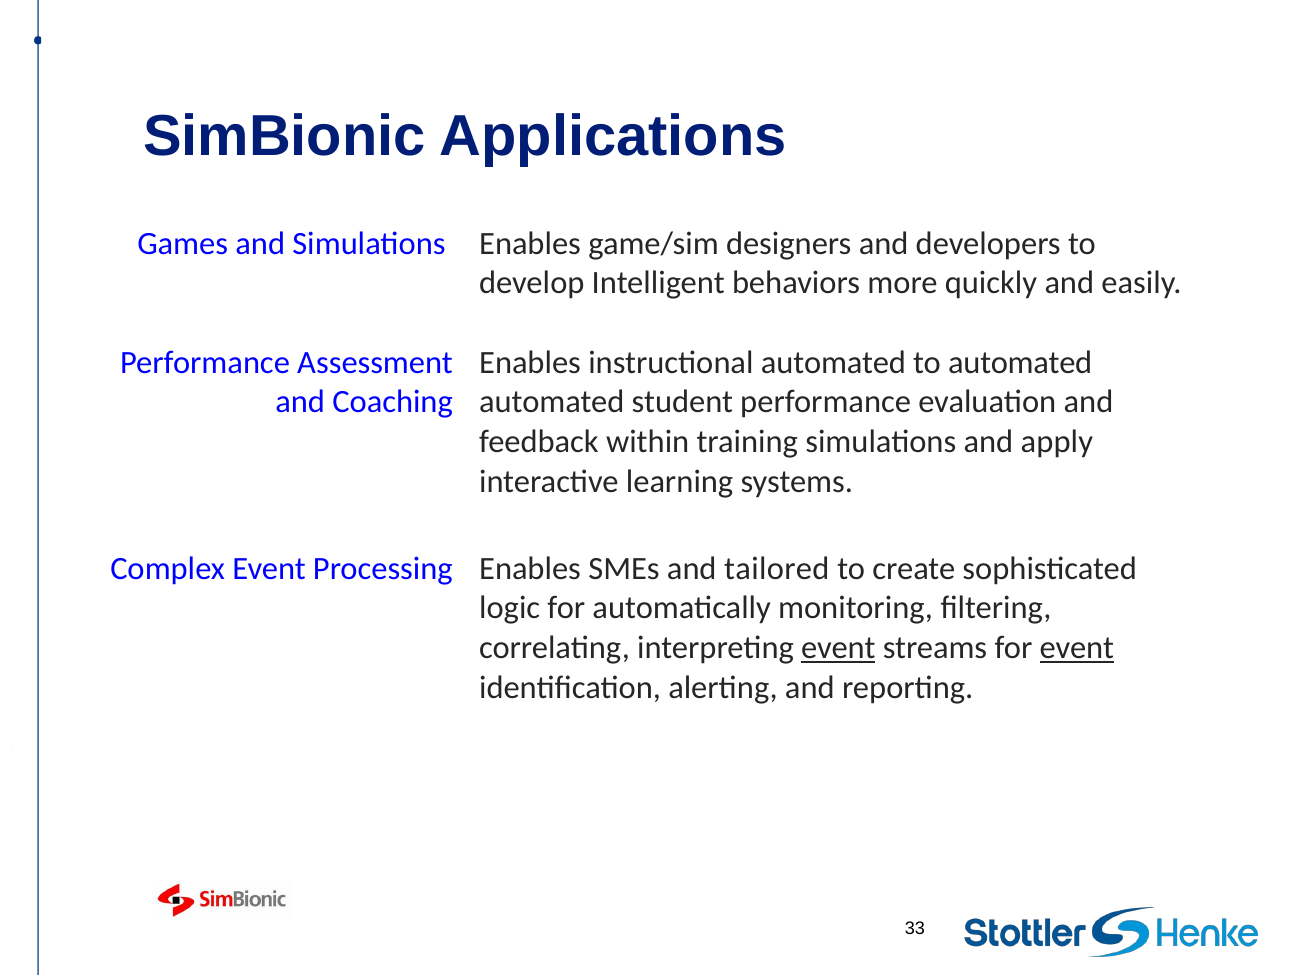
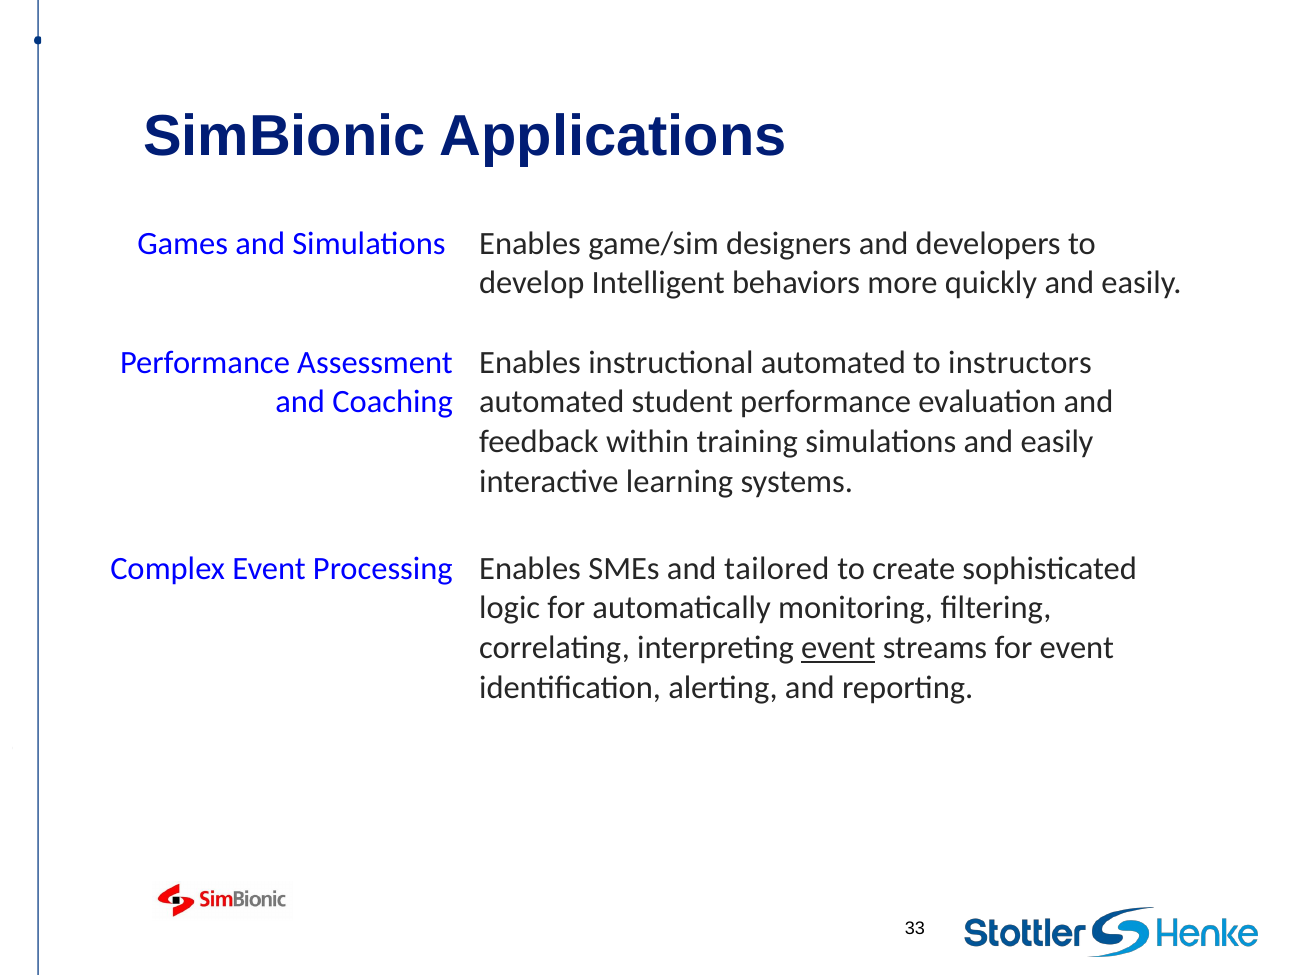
to automated: automated -> instructors
simulations and apply: apply -> easily
event at (1077, 648) underline: present -> none
